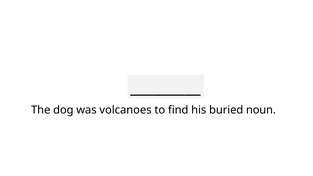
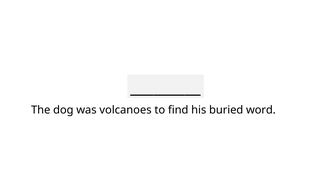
noun: noun -> word
